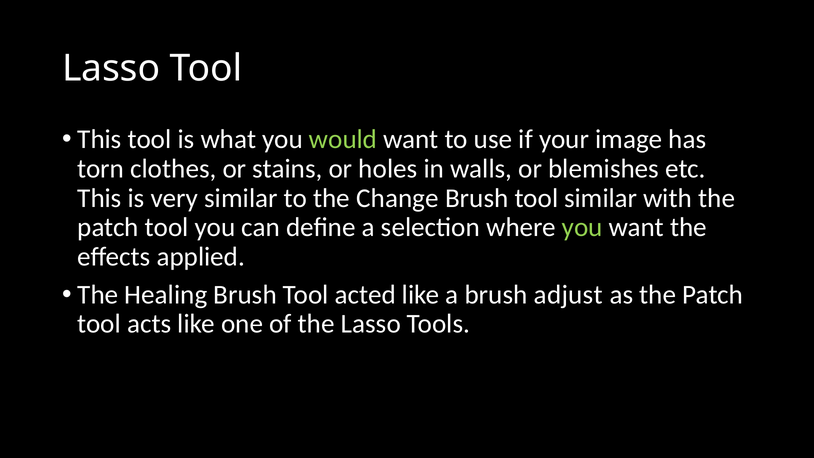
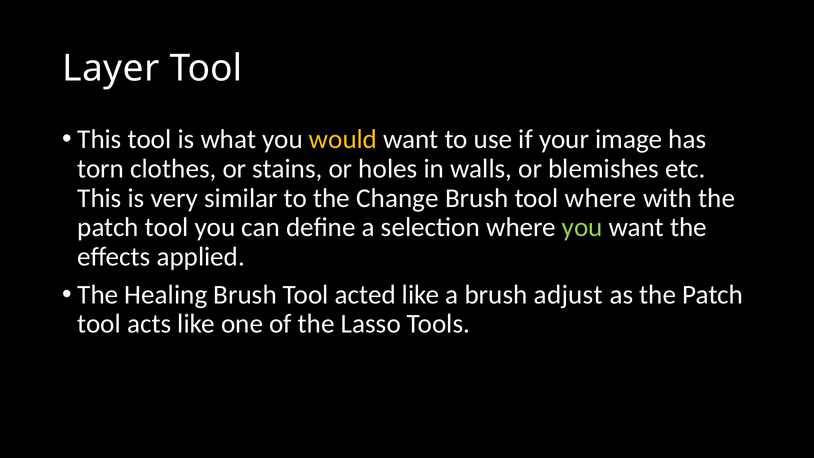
Lasso at (111, 68): Lasso -> Layer
would colour: light green -> yellow
tool similar: similar -> where
